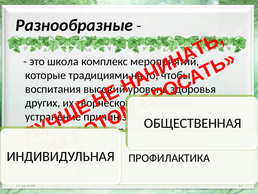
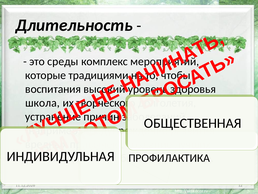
Разнообразные: Разнообразные -> Длительность
школа: школа -> среды
других: других -> школа
